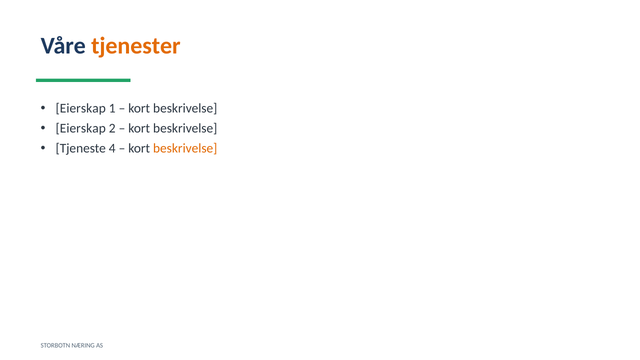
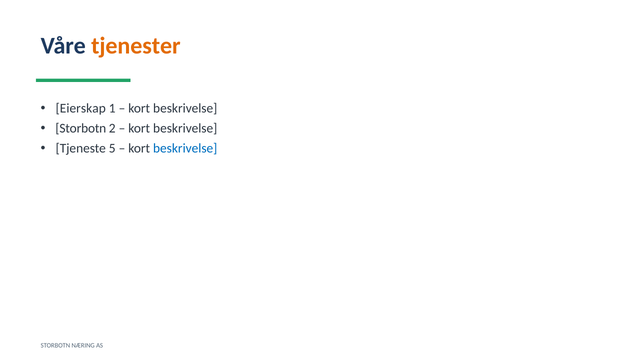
Eierskap at (81, 128): Eierskap -> Storbotn
4: 4 -> 5
beskrivelse at (185, 148) colour: orange -> blue
